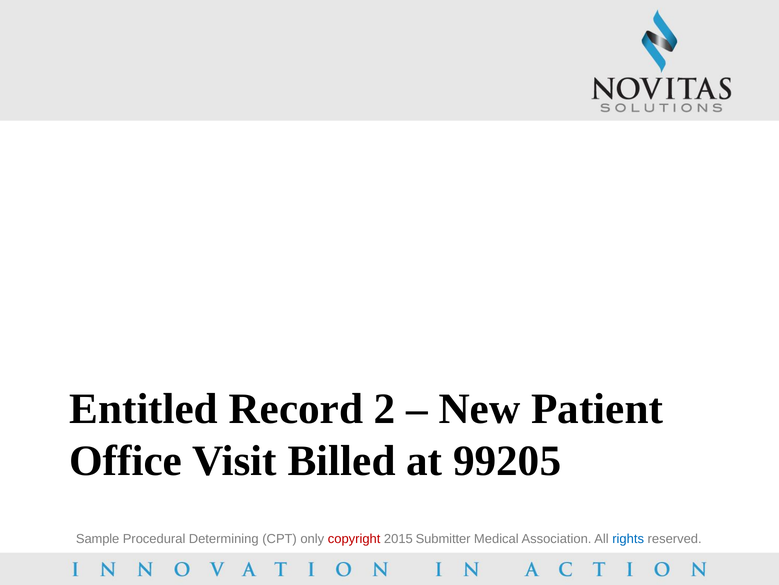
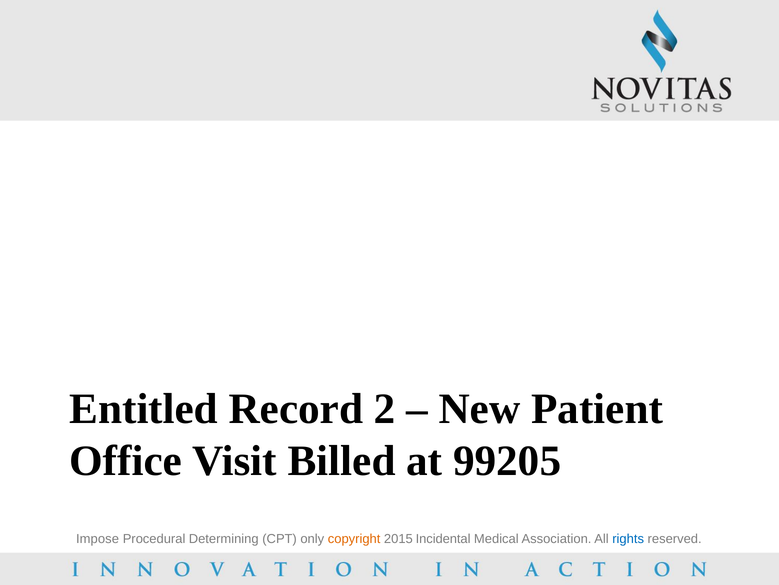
Sample: Sample -> Impose
copyright colour: red -> orange
Submitter: Submitter -> Incidental
